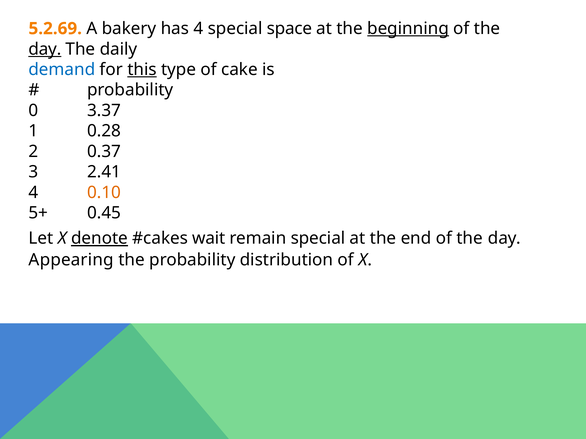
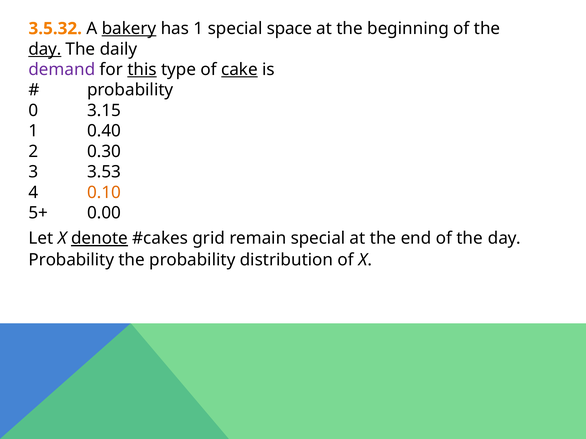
5.2.69: 5.2.69 -> 3.5.32
bakery underline: none -> present
has 4: 4 -> 1
beginning underline: present -> none
demand colour: blue -> purple
cake underline: none -> present
3.37: 3.37 -> 3.15
0.28: 0.28 -> 0.40
0.37: 0.37 -> 0.30
2.41: 2.41 -> 3.53
0.45: 0.45 -> 0.00
wait: wait -> grid
Appearing at (71, 260): Appearing -> Probability
